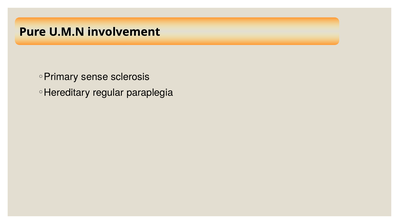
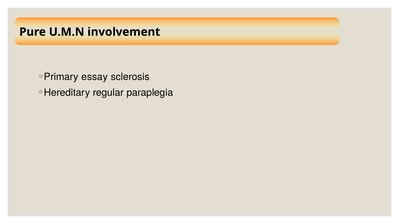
sense: sense -> essay
